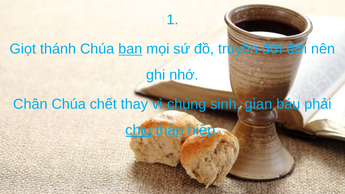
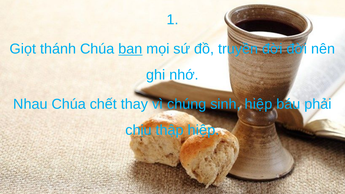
Chân: Chân -> Nhau
sinh gian: gian -> hiệp
chịu underline: present -> none
